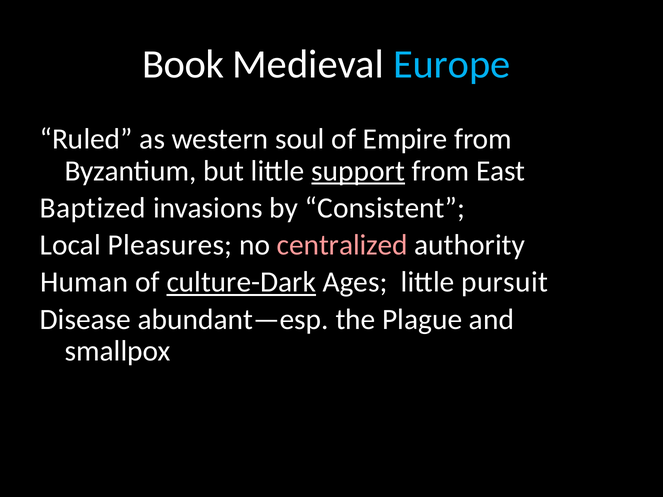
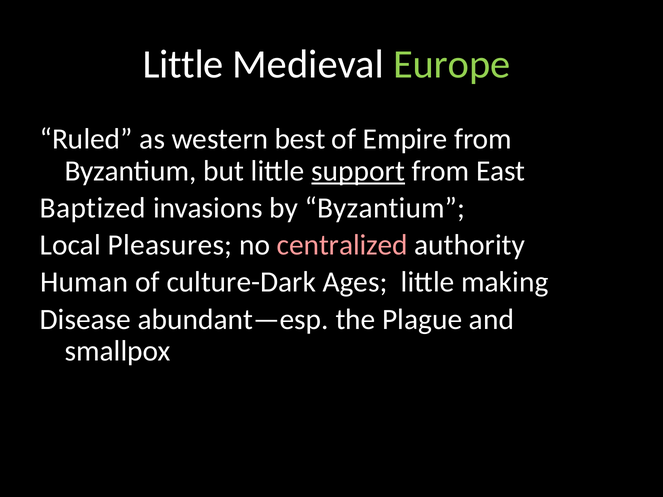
Book at (183, 64): Book -> Little
Europe colour: light blue -> light green
soul: soul -> best
by Consistent: Consistent -> Byzantium
culture-Dark underline: present -> none
pursuit: pursuit -> making
